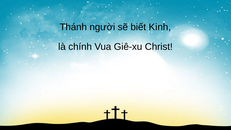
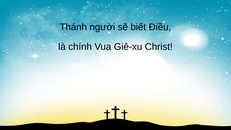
Kinh: Kinh -> Điều
